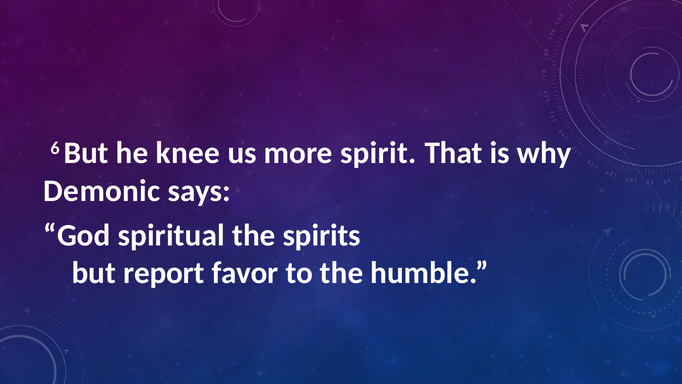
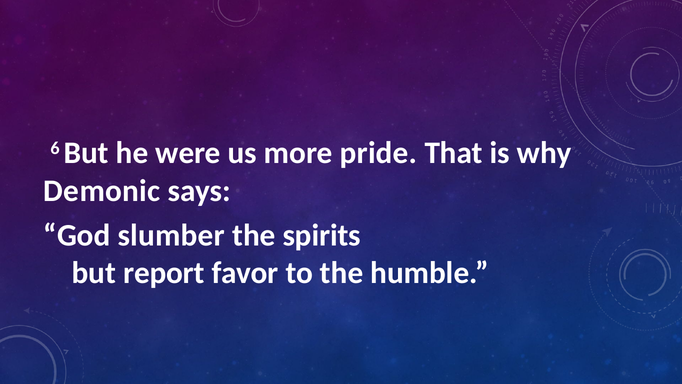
knee: knee -> were
spirit: spirit -> pride
spiritual: spiritual -> slumber
